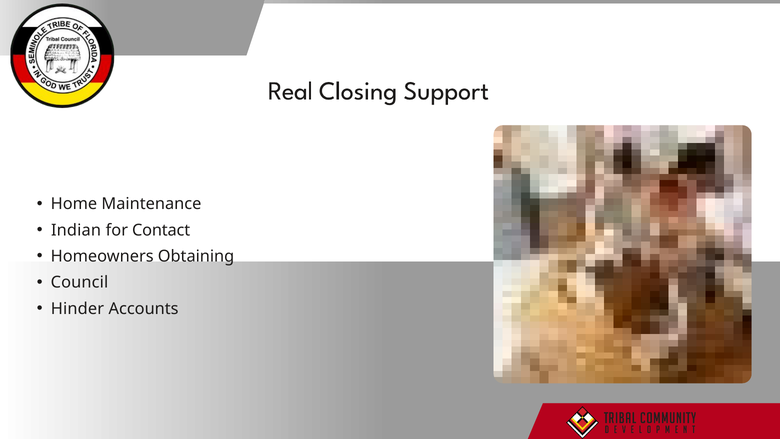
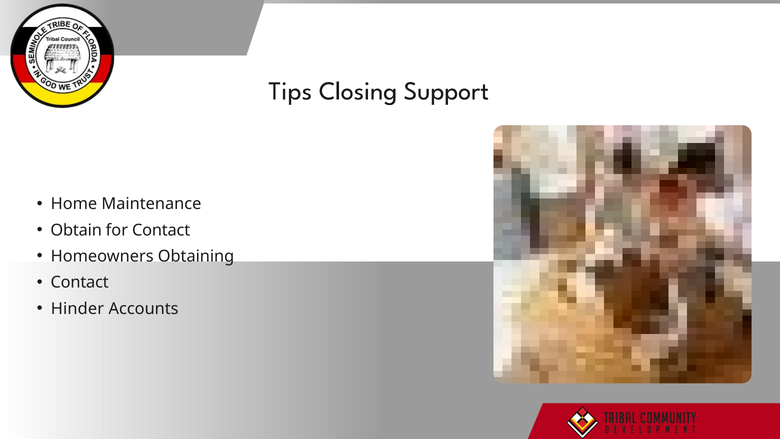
Real: Real -> Tips
Indian: Indian -> Obtain
Council at (79, 282): Council -> Contact
